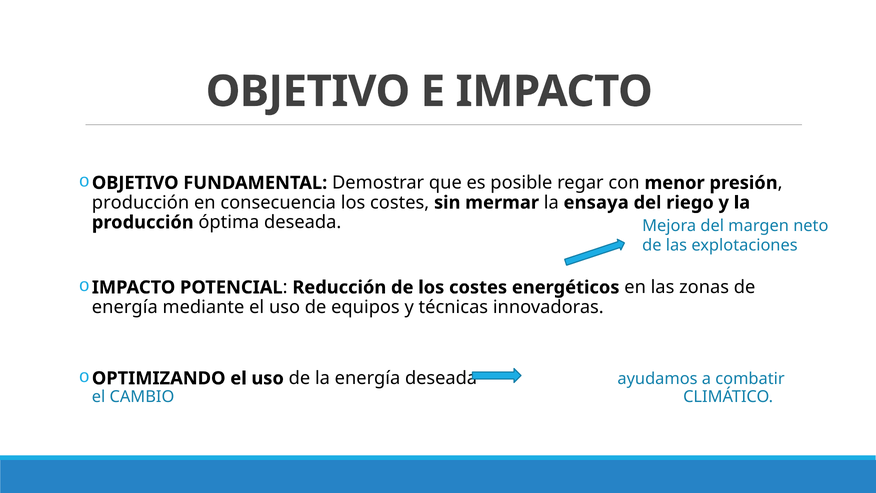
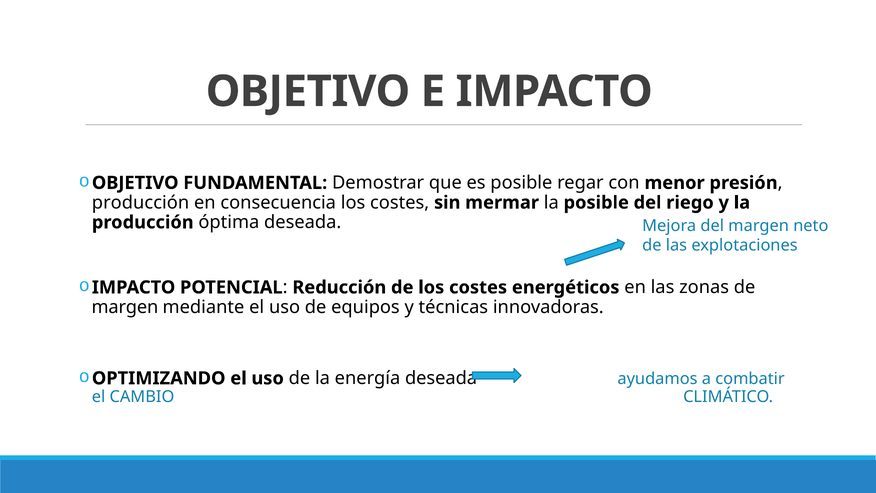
la ensaya: ensaya -> posible
energía at (125, 307): energía -> margen
